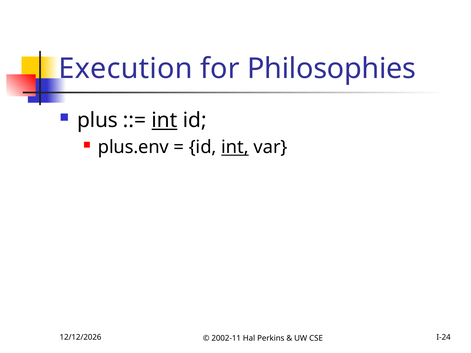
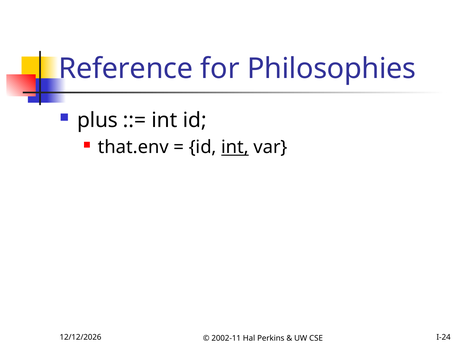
Execution: Execution -> Reference
int at (164, 120) underline: present -> none
plus.env: plus.env -> that.env
